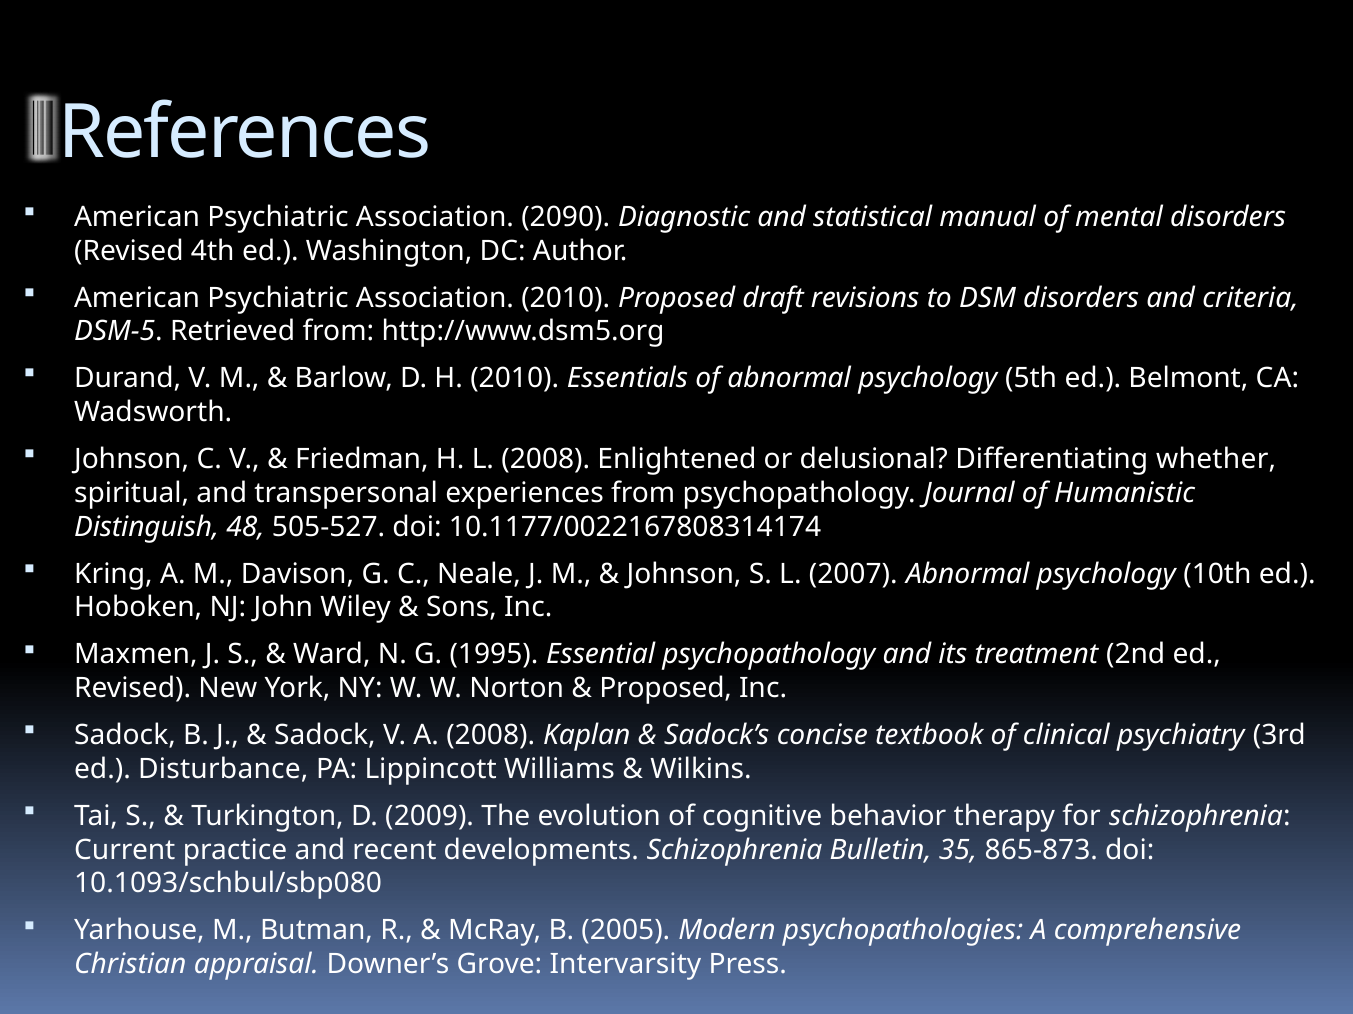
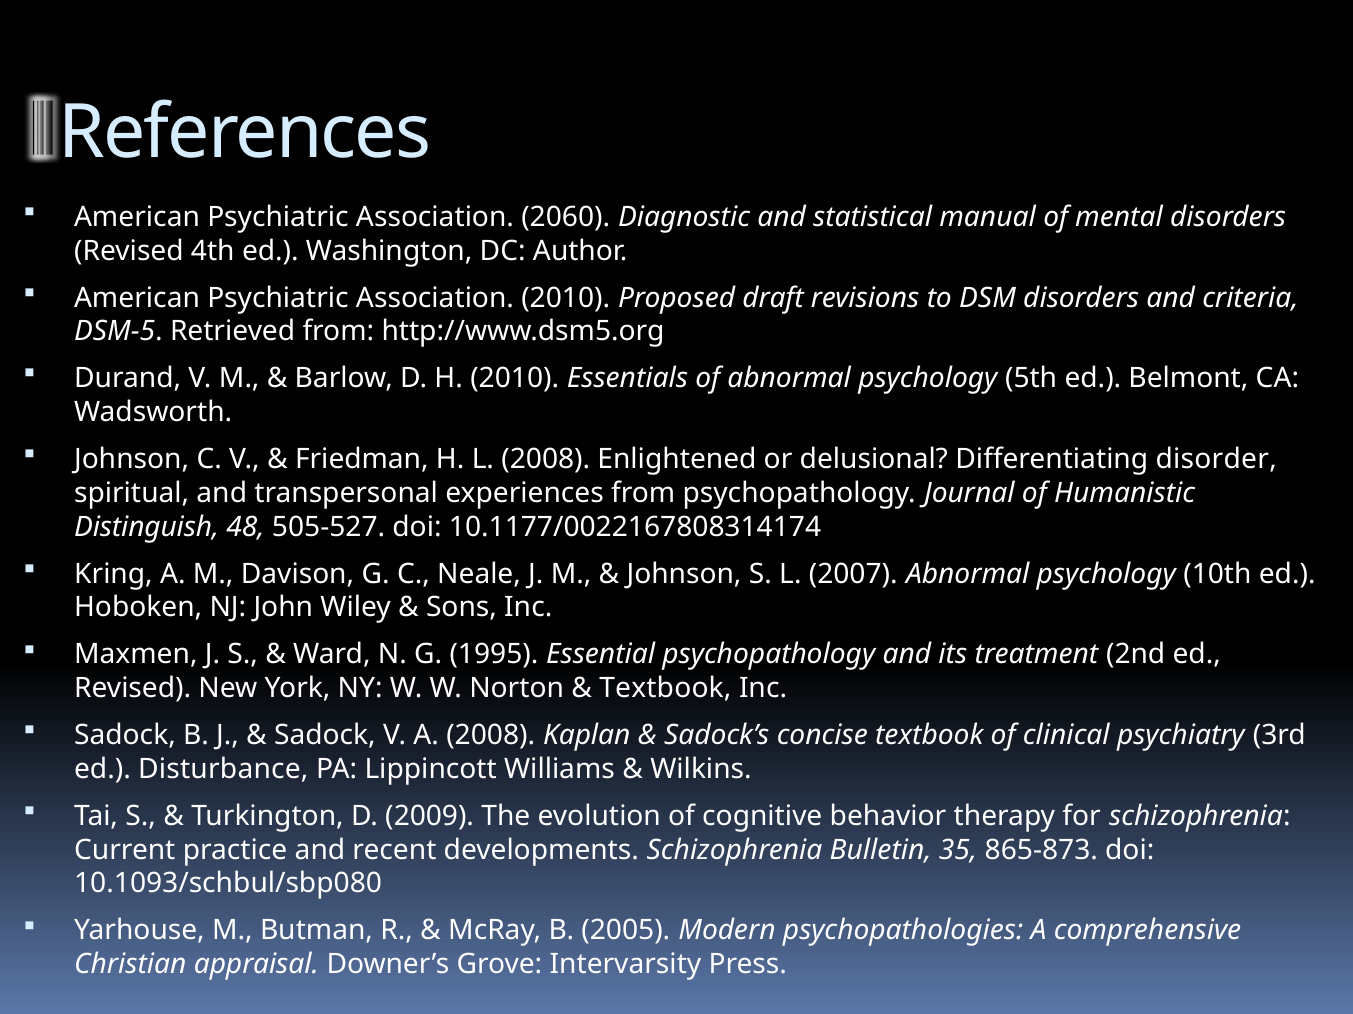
2090: 2090 -> 2060
whether: whether -> disorder
Proposed at (666, 689): Proposed -> Textbook
